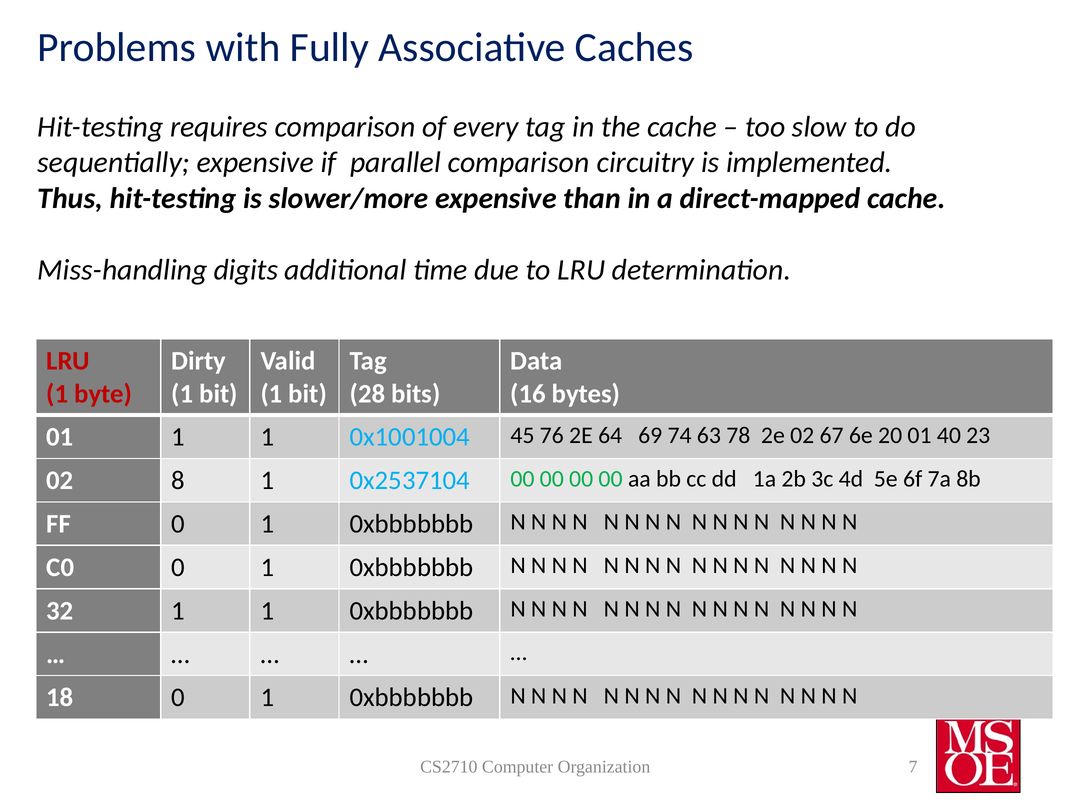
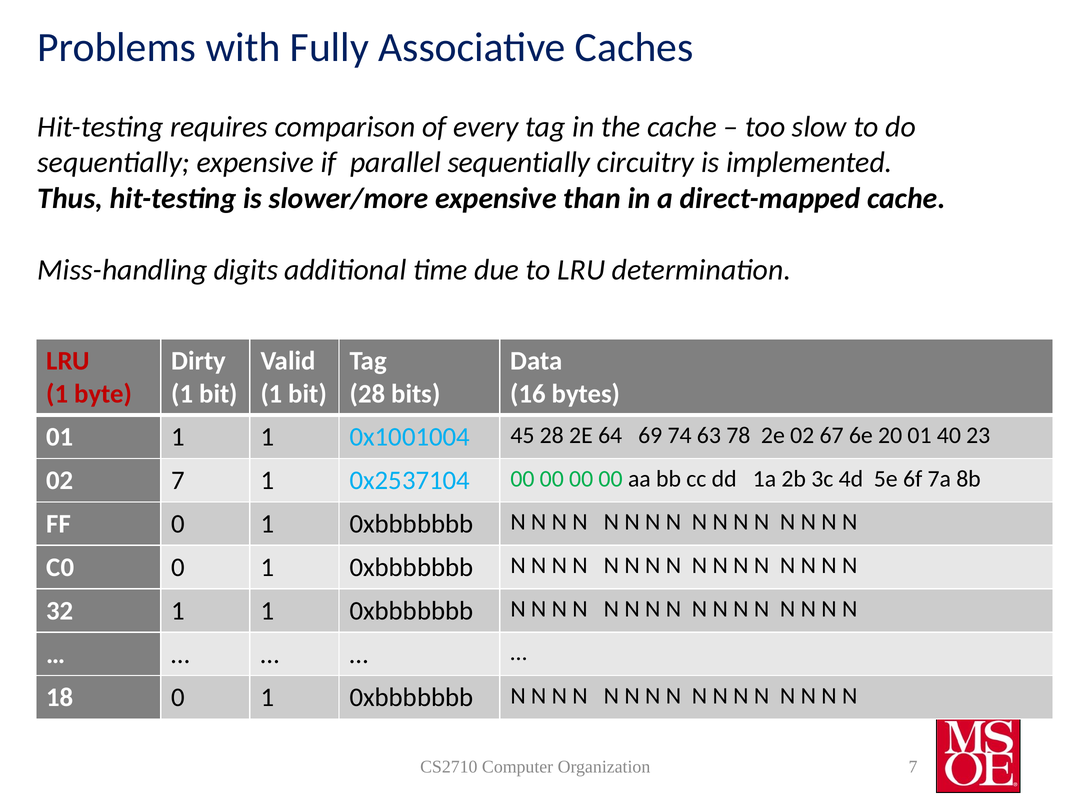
parallel comparison: comparison -> sequentially
45 76: 76 -> 28
02 8: 8 -> 7
